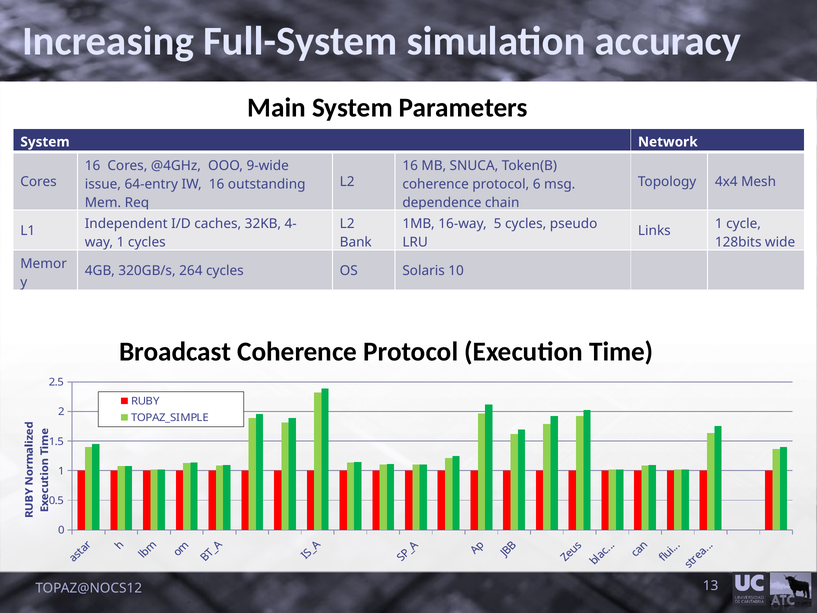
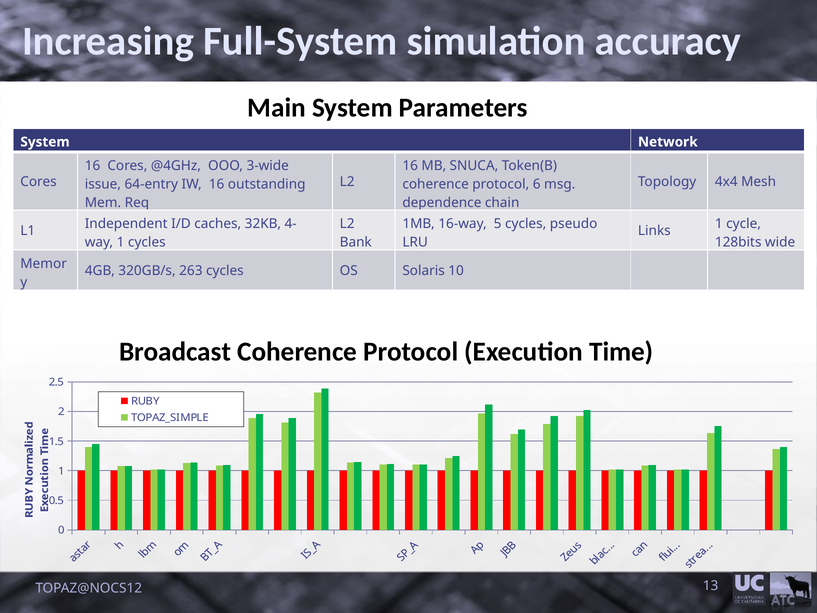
9-wide: 9-wide -> 3-wide
264: 264 -> 263
